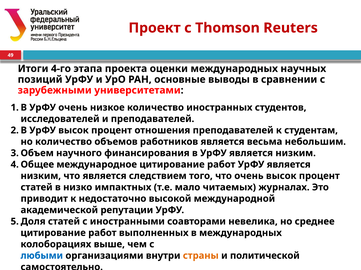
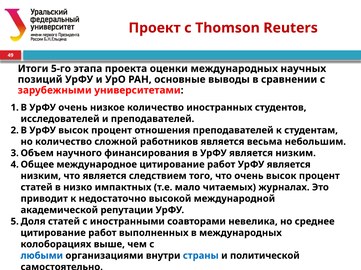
4-го: 4-го -> 5-го
объемов: объемов -> сложной
страны colour: orange -> blue
